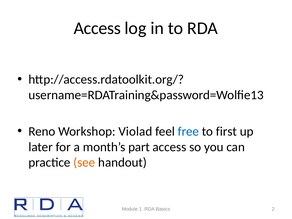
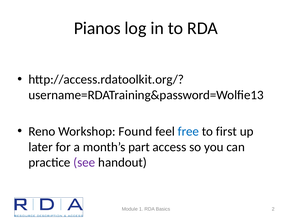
Access at (97, 28): Access -> Pianos
Violad: Violad -> Found
see colour: orange -> purple
